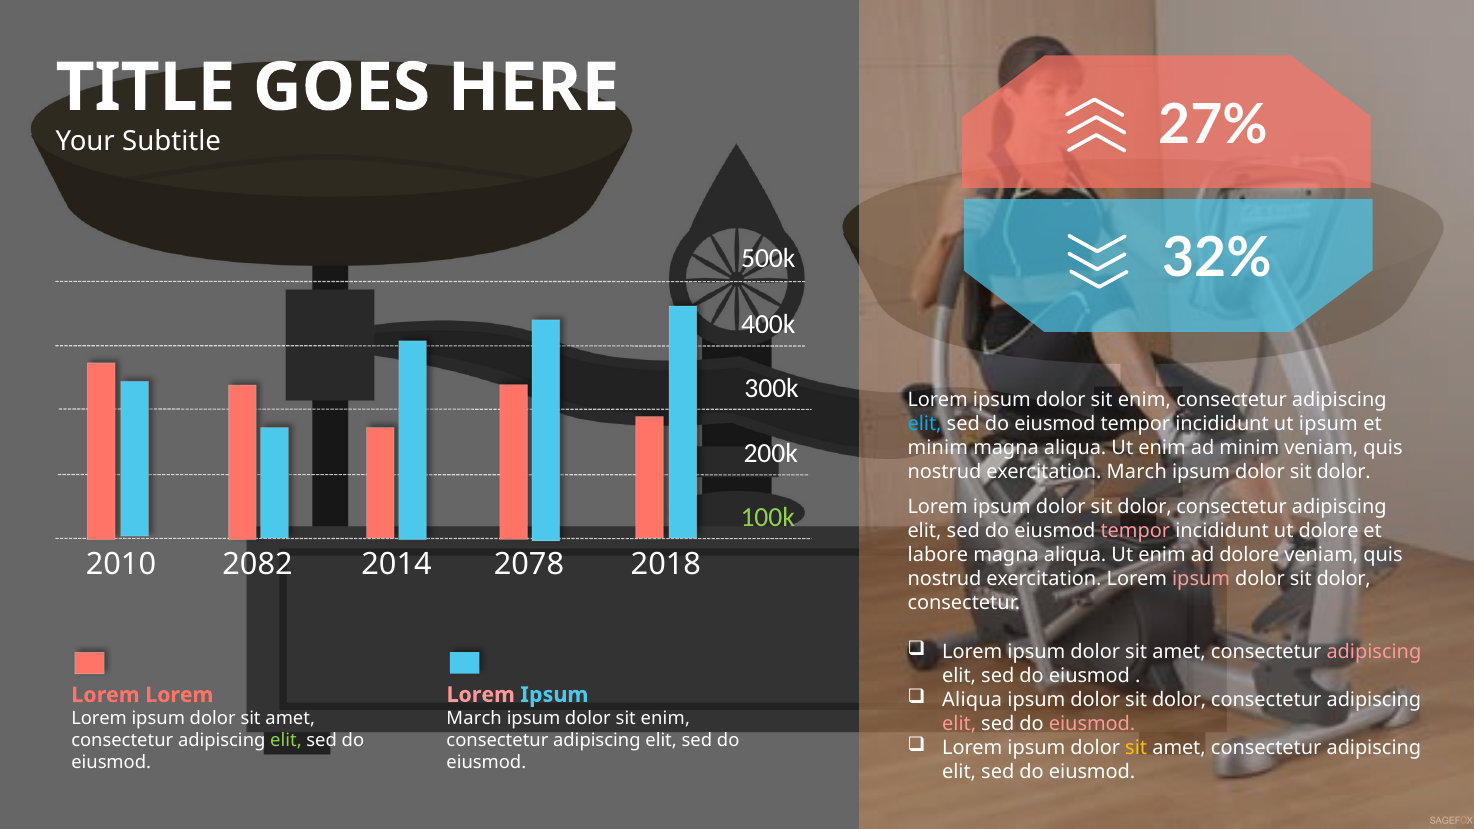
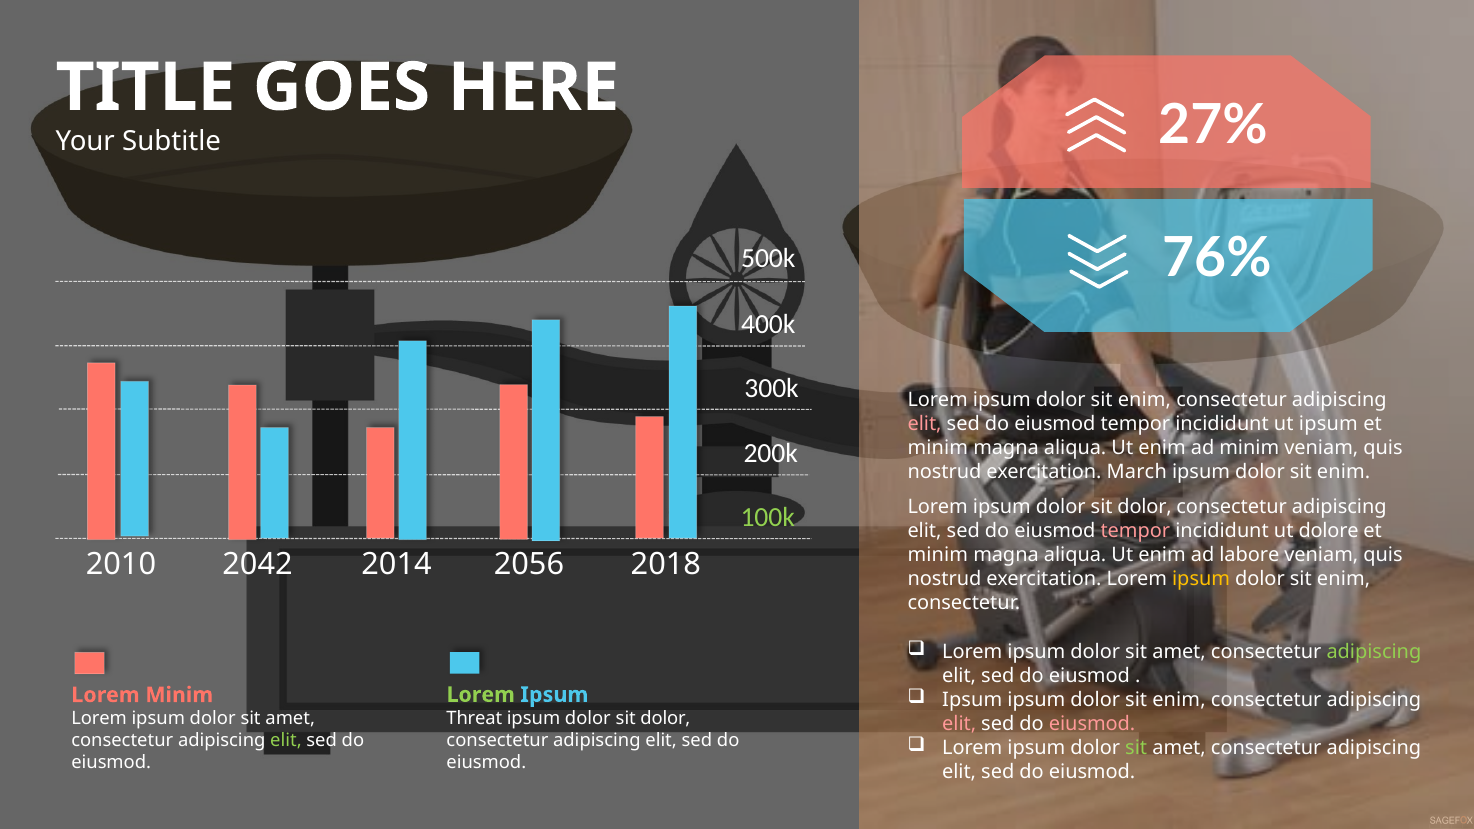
32%: 32% -> 76%
elit at (925, 424) colour: light blue -> pink
dolor at (1344, 472): dolor -> enim
labore at (938, 555): labore -> minim
ad dolore: dolore -> labore
2082: 2082 -> 2042
2078: 2078 -> 2056
ipsum at (1201, 579) colour: pink -> yellow
dolor at (1344, 579): dolor -> enim
adipiscing at (1374, 652) colour: pink -> light green
Aliqua at (972, 700): Aliqua -> Ipsum
dolor at (1179, 700): dolor -> enim
Lorem at (481, 695) colour: pink -> light green
Lorem at (179, 695): Lorem -> Minim
March at (474, 719): March -> Threat
enim at (665, 719): enim -> dolor
sit at (1136, 748) colour: yellow -> light green
